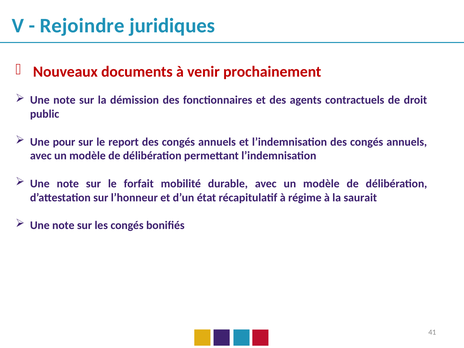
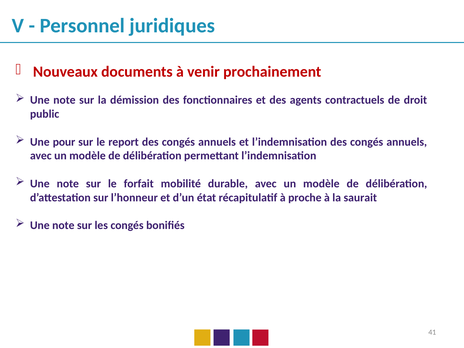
Rejoindre: Rejoindre -> Personnel
régime: régime -> proche
